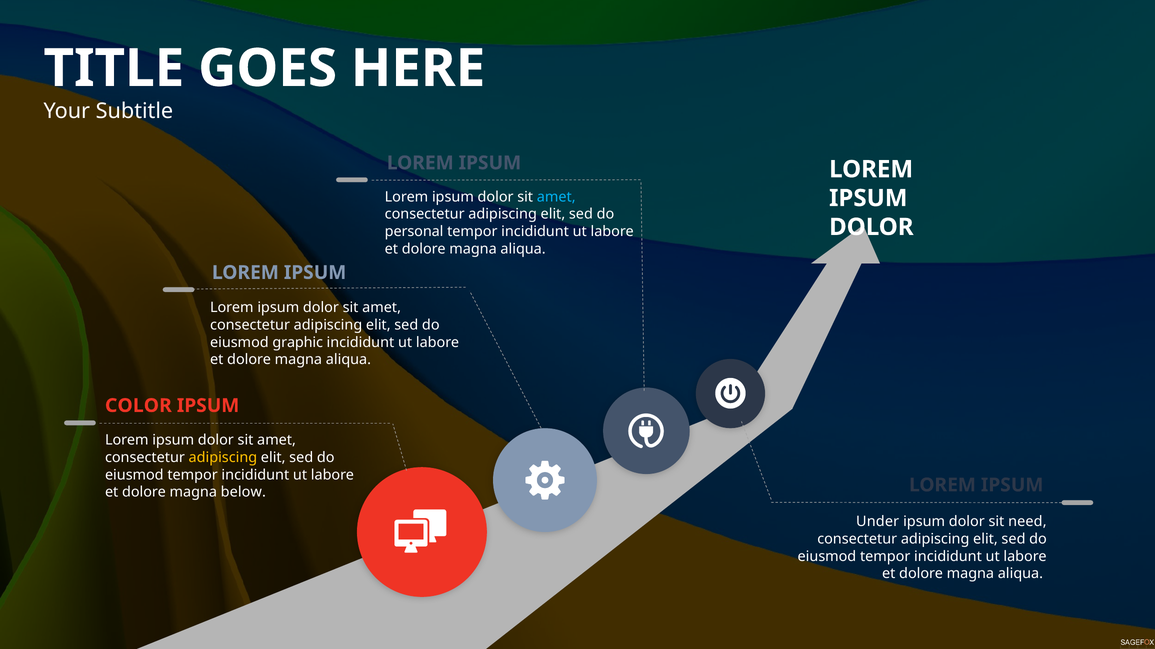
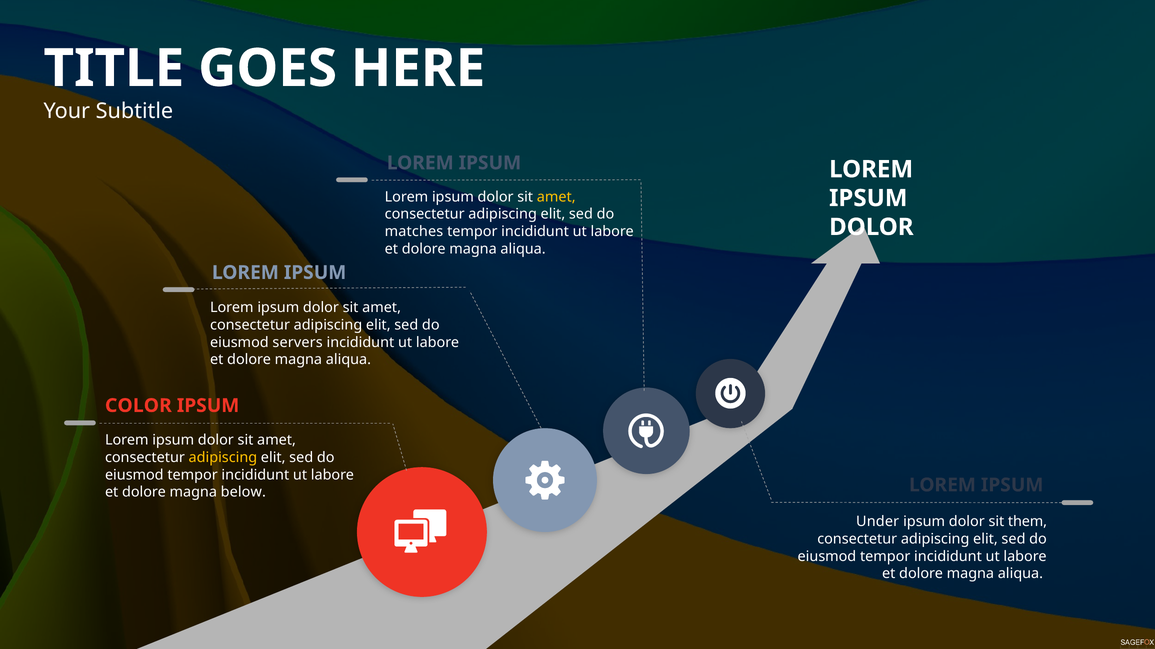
amet at (556, 197) colour: light blue -> yellow
personal: personal -> matches
graphic: graphic -> servers
need: need -> them
